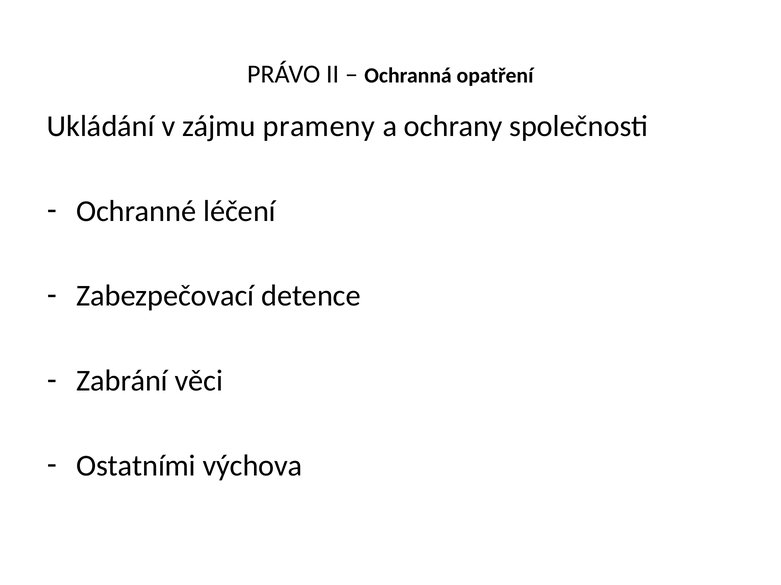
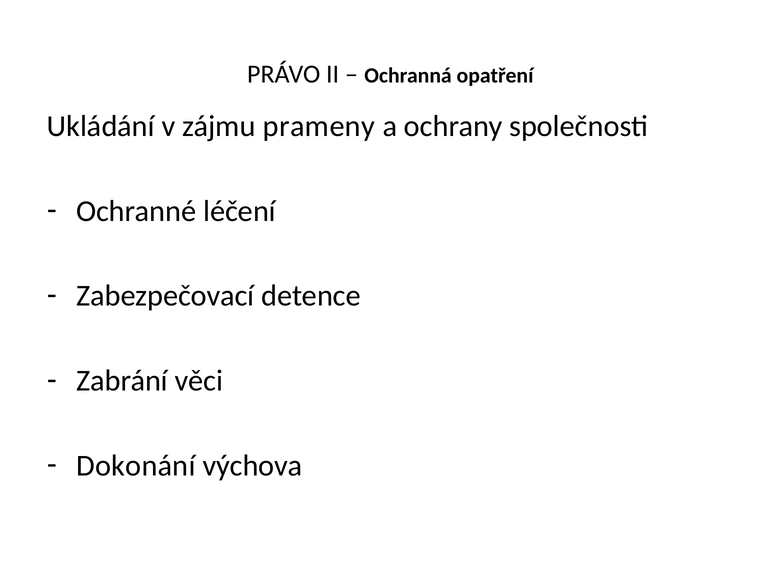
Ostatními: Ostatními -> Dokonání
